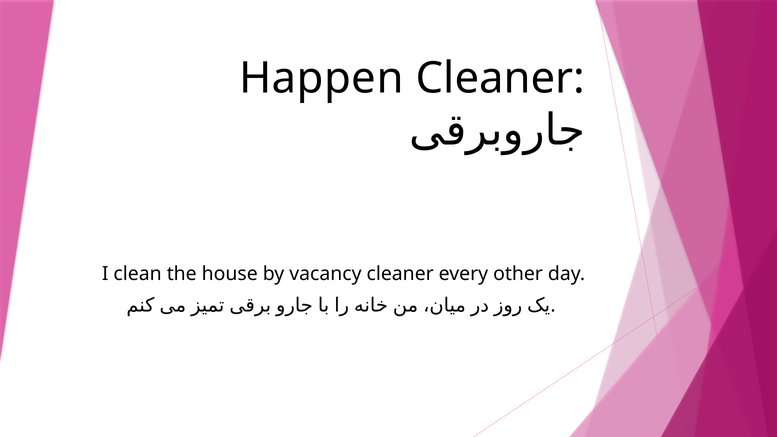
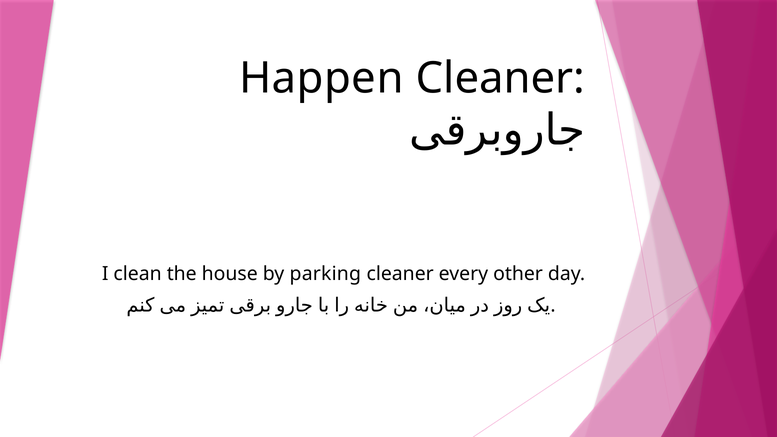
vacancy: vacancy -> parking
